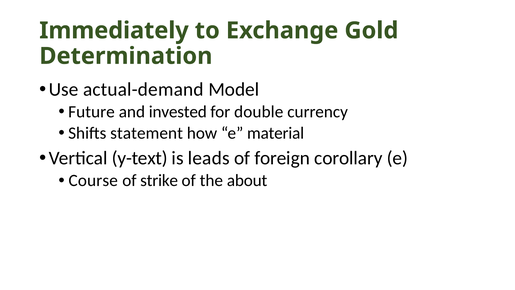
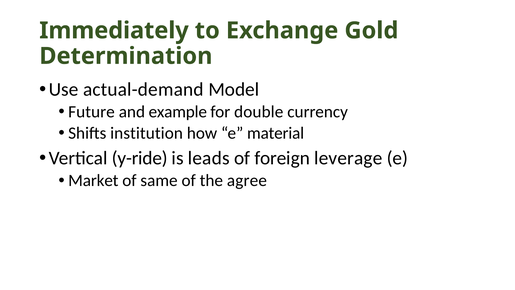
invested: invested -> example
statement: statement -> institution
y-text: y-text -> y-ride
corollary: corollary -> leverage
Course: Course -> Market
strike: strike -> same
about: about -> agree
